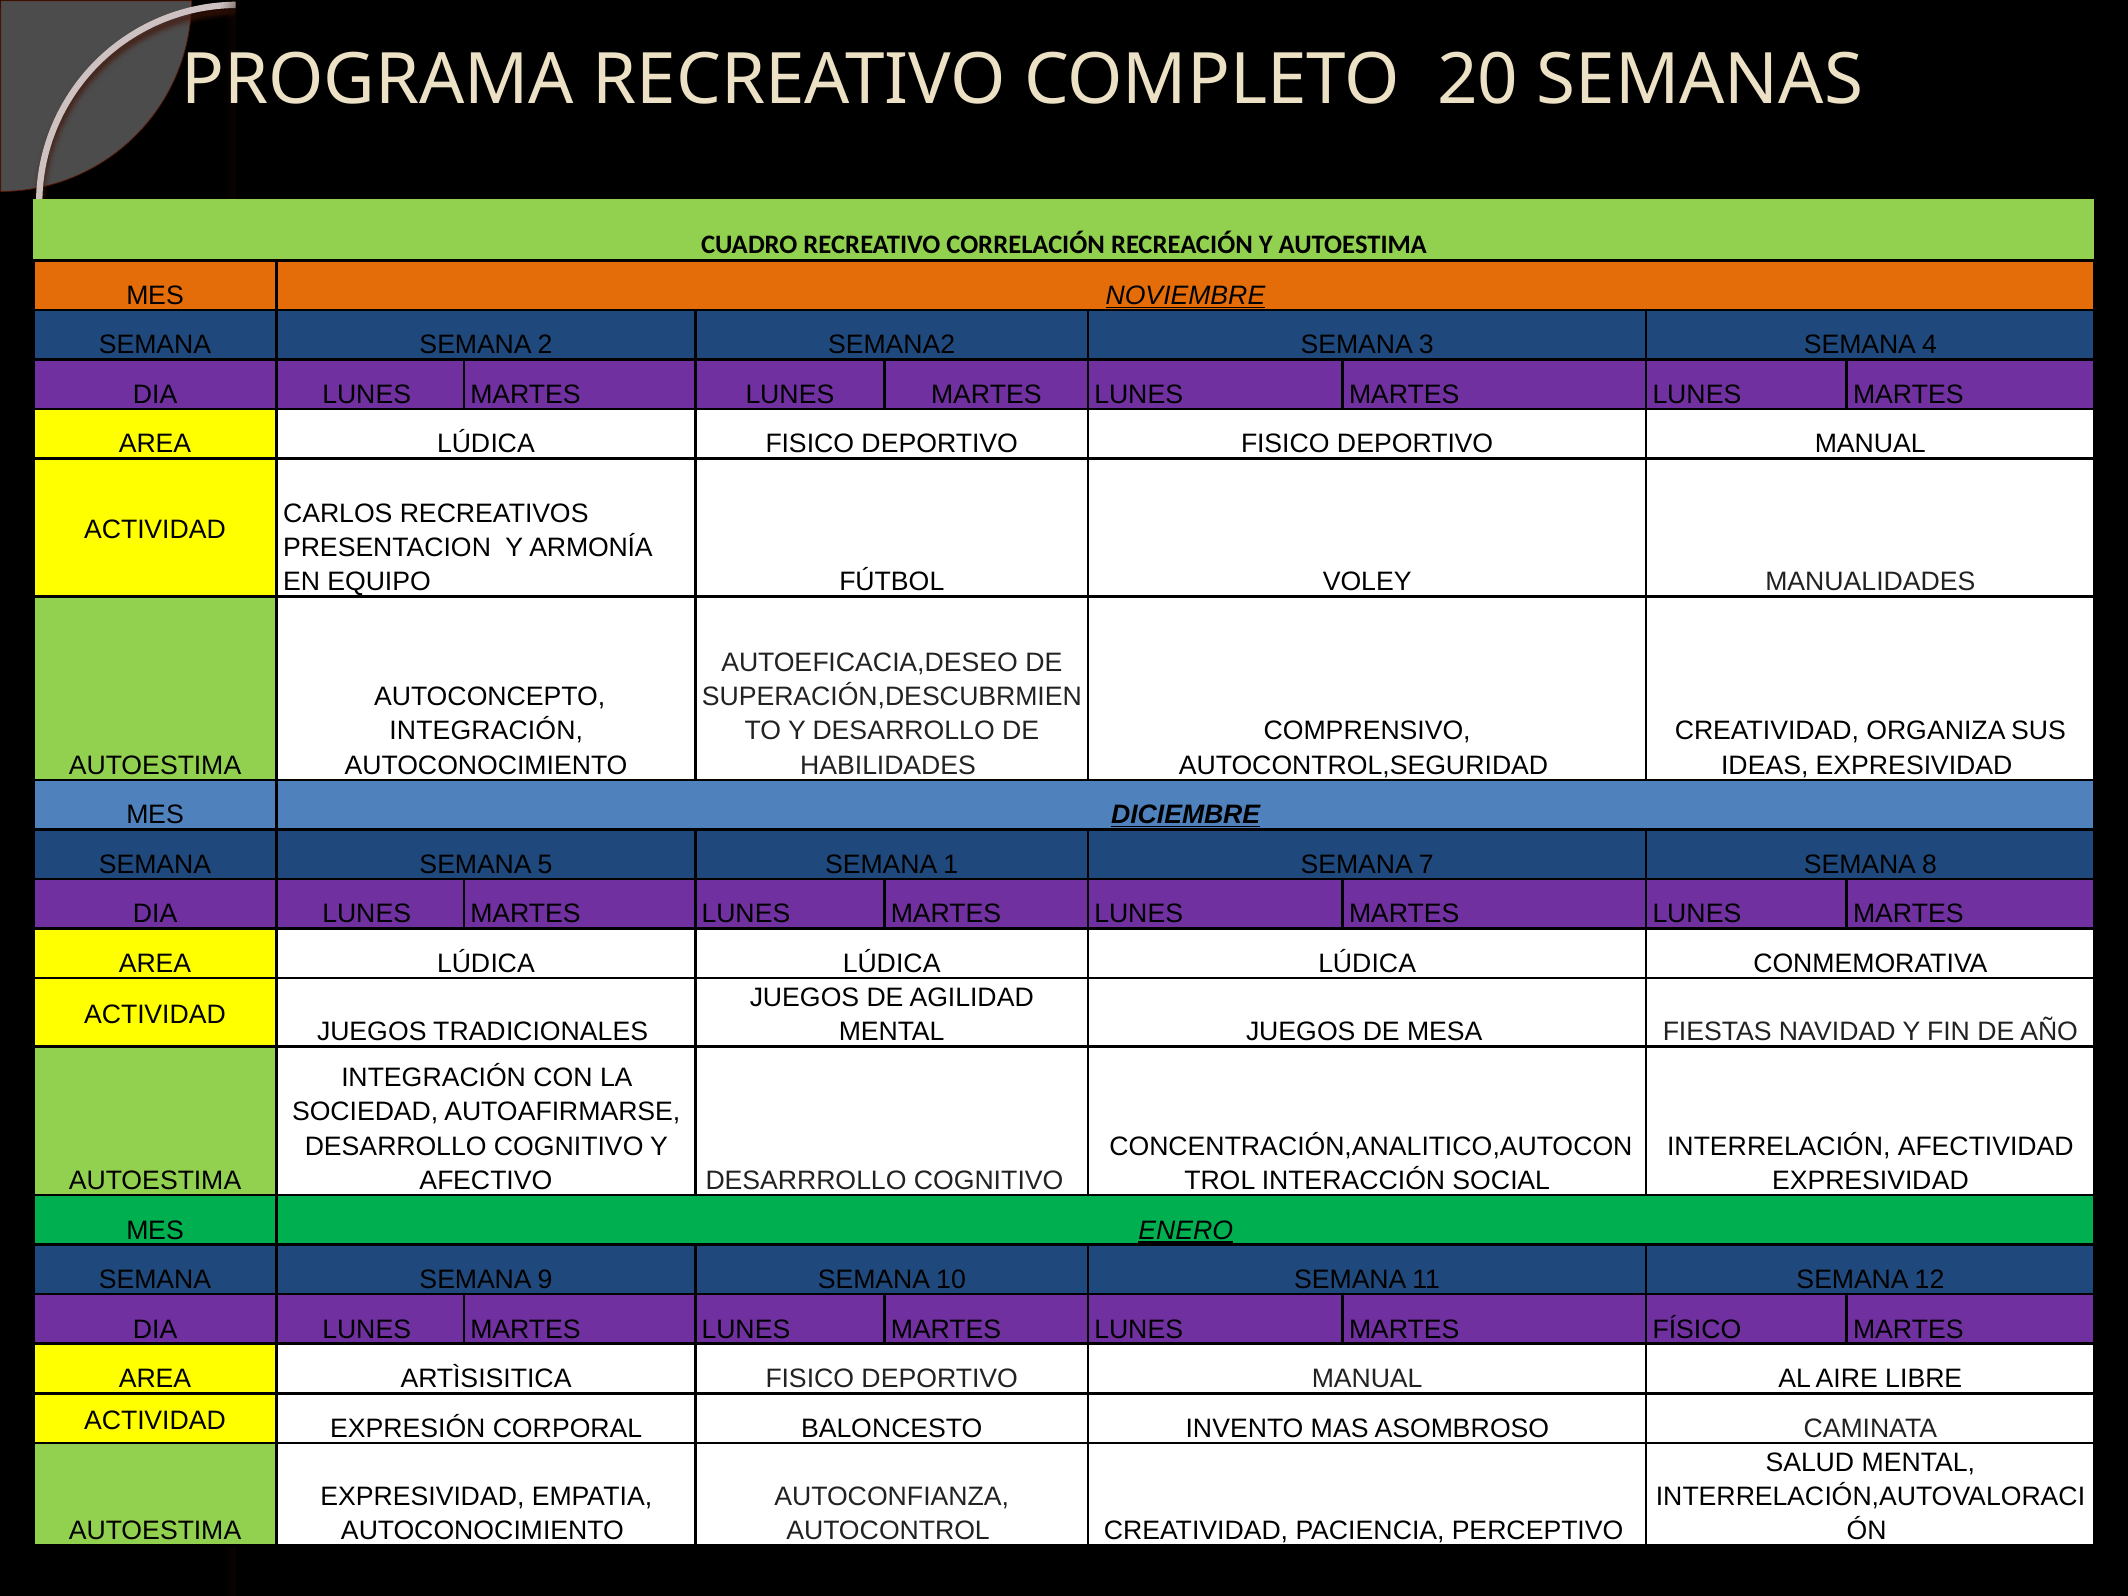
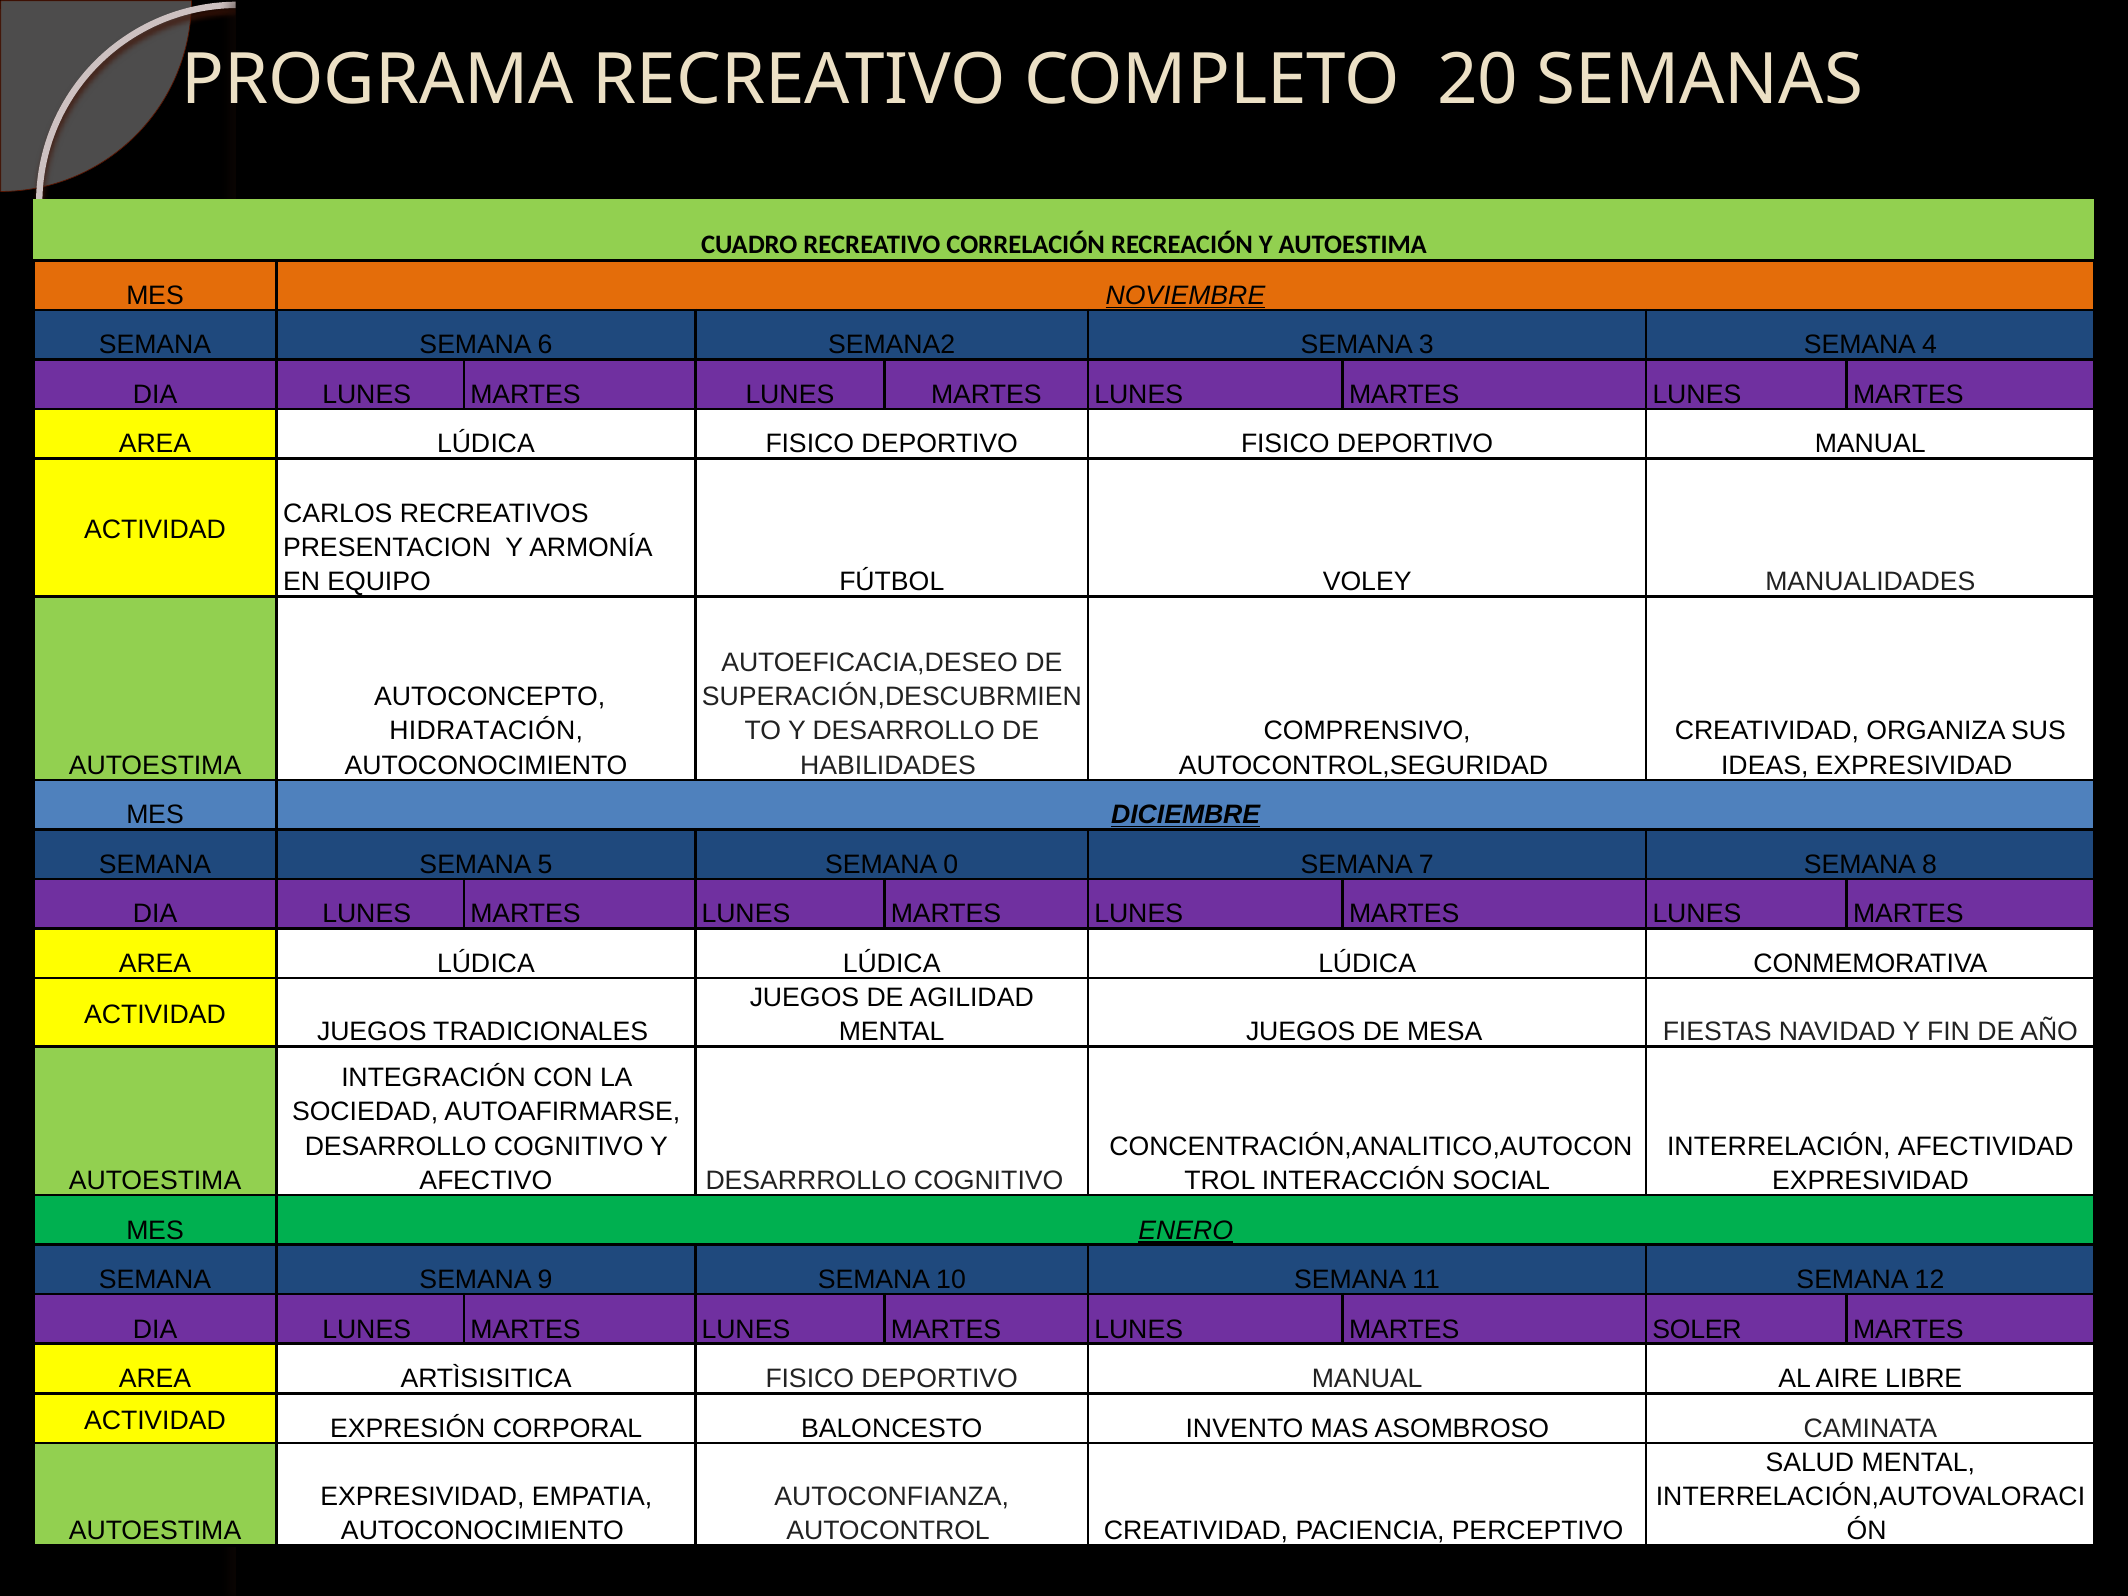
2: 2 -> 6
INTEGRACIÓN at (486, 731): INTEGRACIÓN -> HIDRATACIÓN
1: 1 -> 0
FÍSICO: FÍSICO -> SOLER
